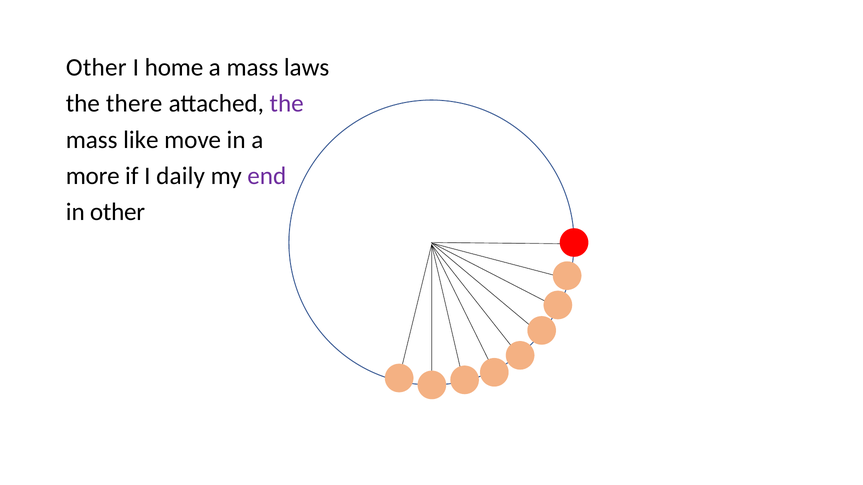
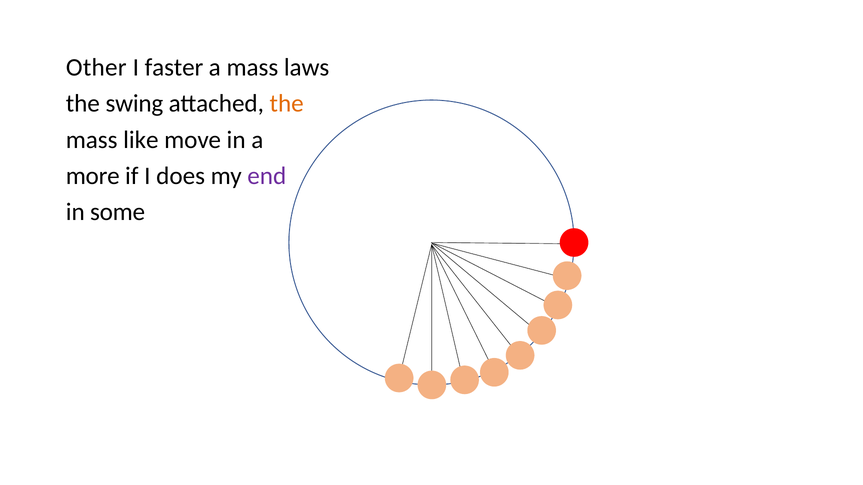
home: home -> faster
there: there -> swing
the at (287, 104) colour: purple -> orange
daily: daily -> does
in other: other -> some
